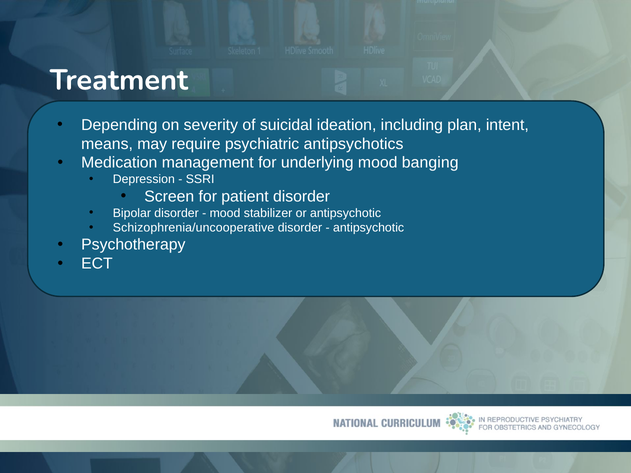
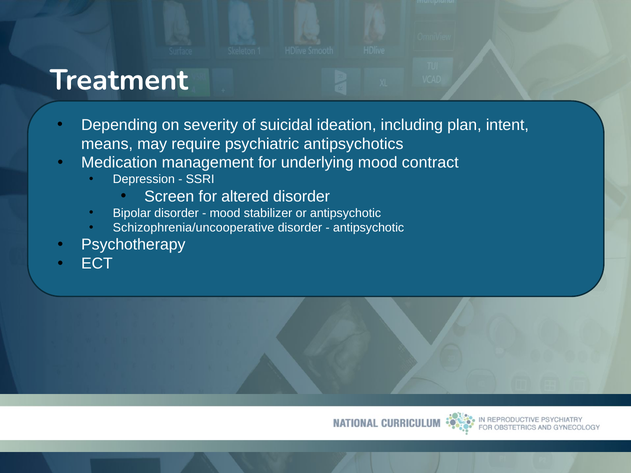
banging: banging -> contract
patient: patient -> altered
